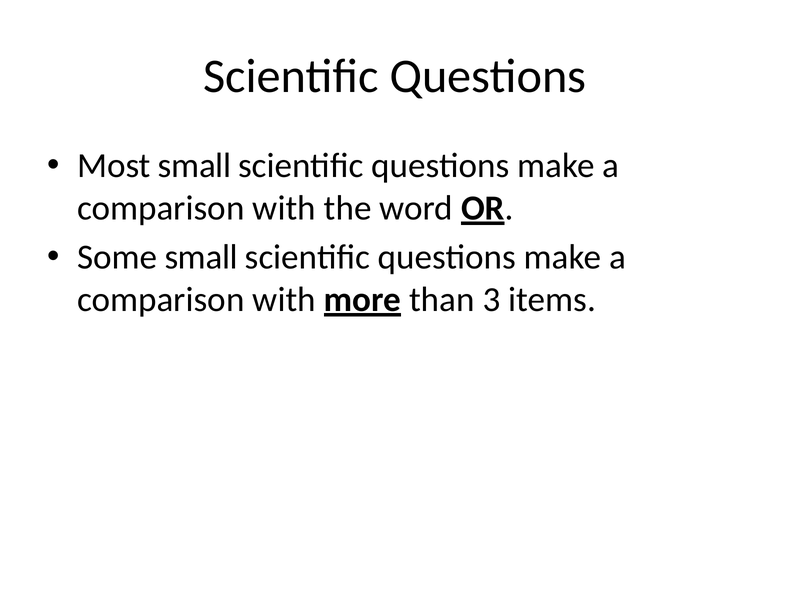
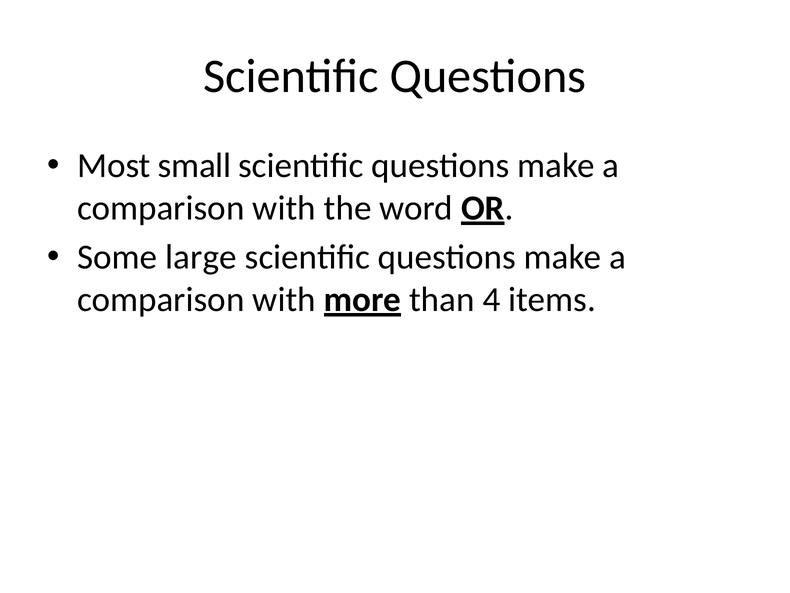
Some small: small -> large
3: 3 -> 4
